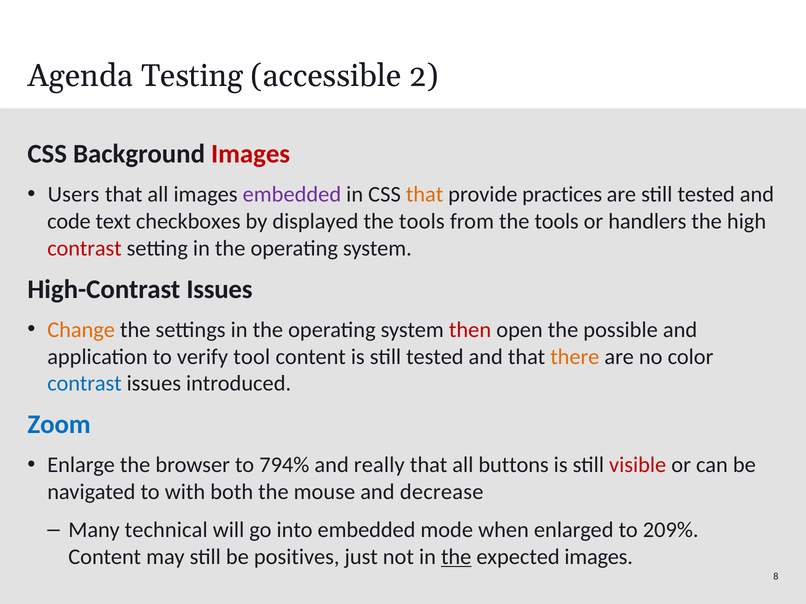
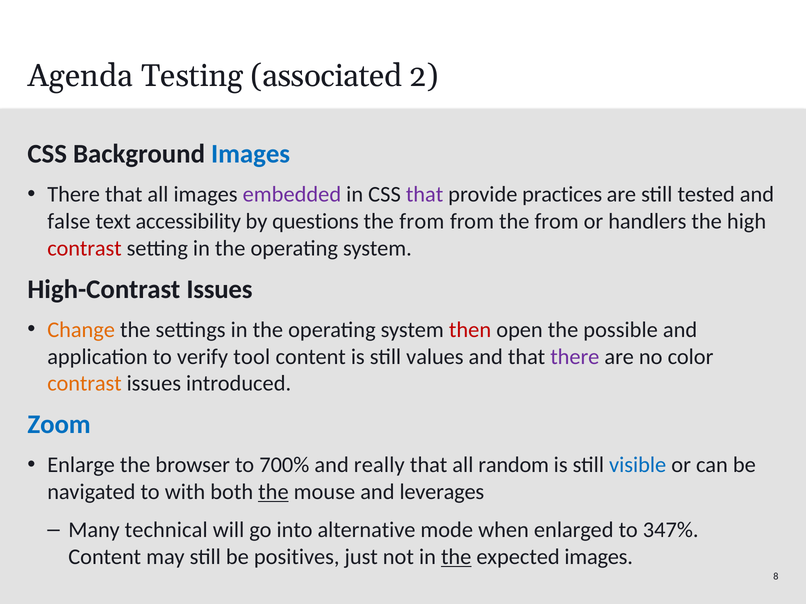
accessible: accessible -> associated
Images at (251, 154) colour: red -> blue
Users at (74, 195): Users -> There
that at (425, 195) colour: orange -> purple
code: code -> false
checkboxes: checkboxes -> accessibility
displayed: displayed -> questions
tools at (422, 222): tools -> from
from the tools: tools -> from
is still tested: tested -> values
there at (575, 357) colour: orange -> purple
contrast at (84, 384) colour: blue -> orange
794%: 794% -> 700%
buttons: buttons -> random
visible colour: red -> blue
the at (273, 492) underline: none -> present
decrease: decrease -> leverages
into embedded: embedded -> alternative
209%: 209% -> 347%
